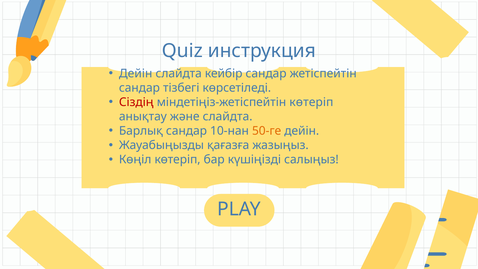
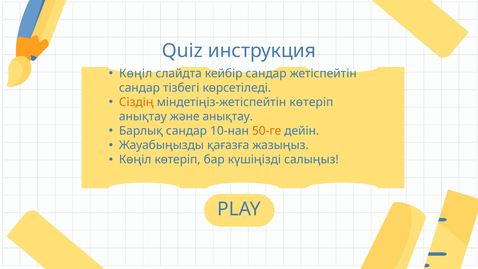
Дейін at (136, 74): Дейін -> Көңіл
Сіздің colour: red -> orange
және слайдта: слайдта -> анықтау
